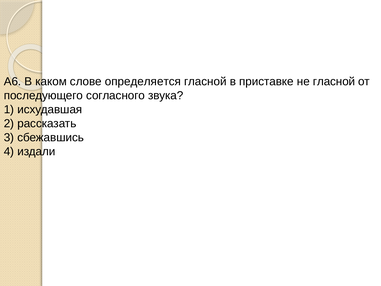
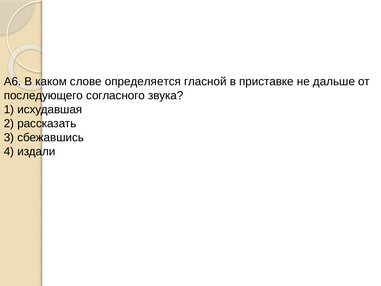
не гласной: гласной -> дальше
